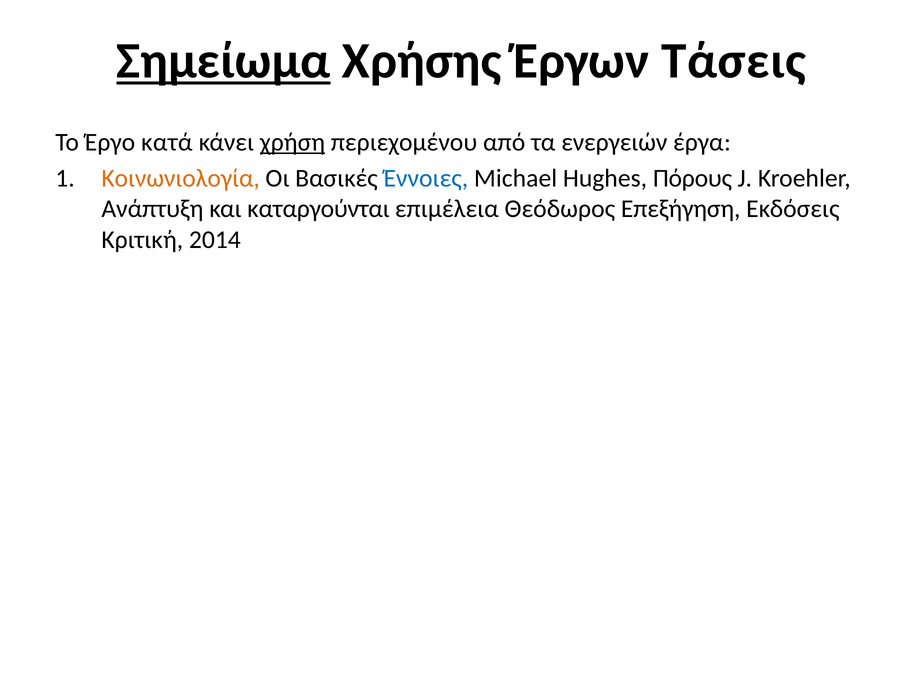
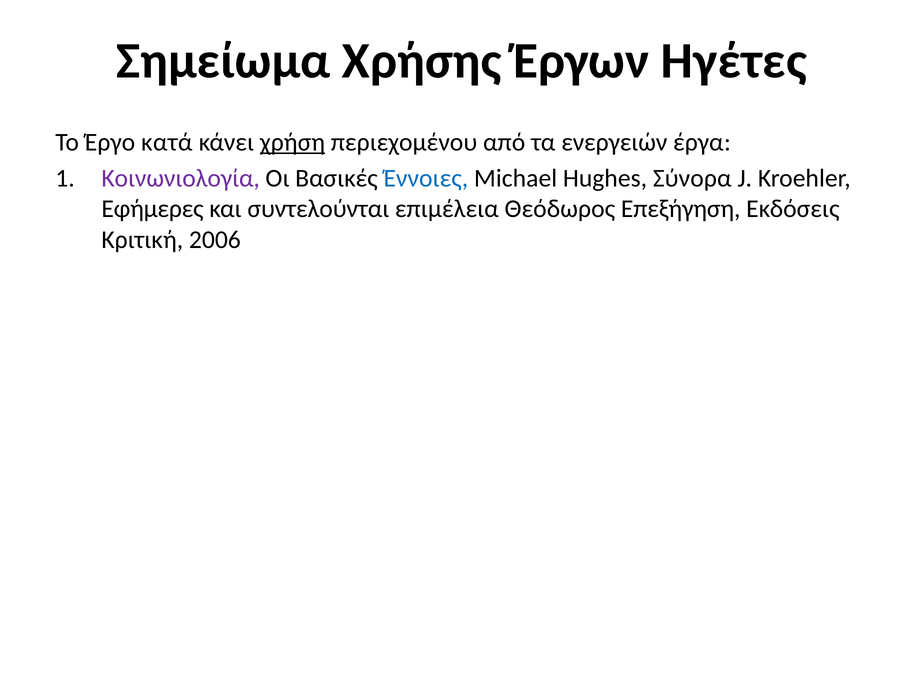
Σημείωμα underline: present -> none
Τάσεις: Τάσεις -> Ηγέτες
Κοινωνιολογία colour: orange -> purple
Πόρους: Πόρους -> Σύνορα
Ανάπτυξη: Ανάπτυξη -> Εφήμερες
καταργούνται: καταργούνται -> συντελούνται
2014: 2014 -> 2006
